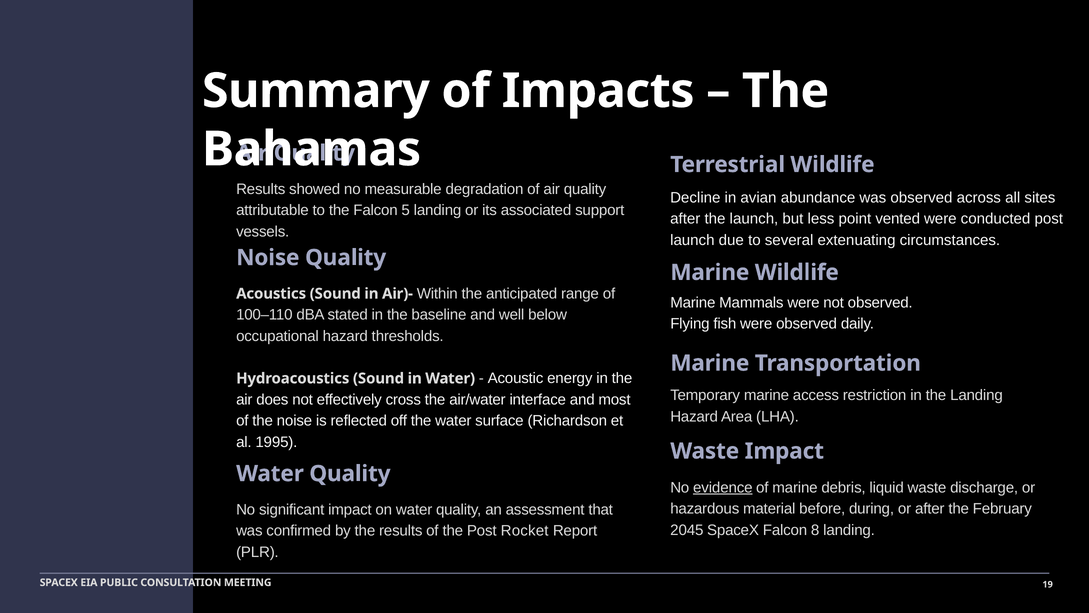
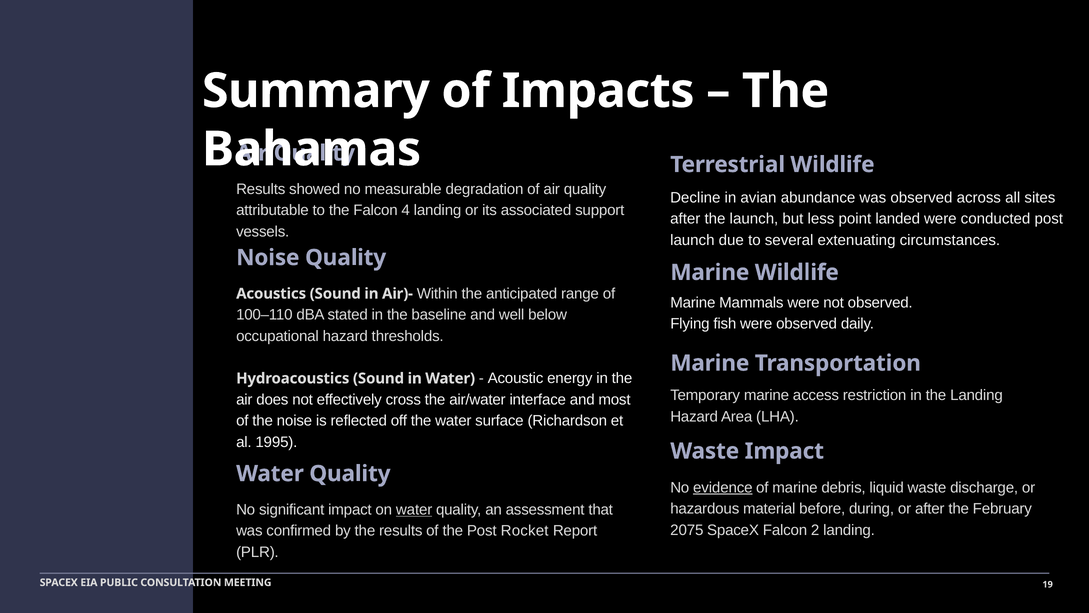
5: 5 -> 4
vented: vented -> landed
water at (414, 509) underline: none -> present
2045: 2045 -> 2075
8: 8 -> 2
